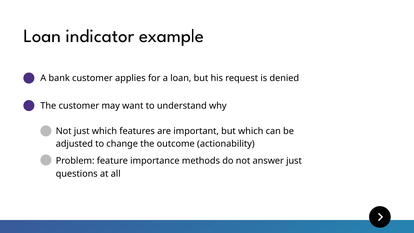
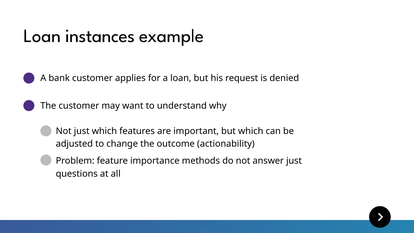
indicator: indicator -> instances
